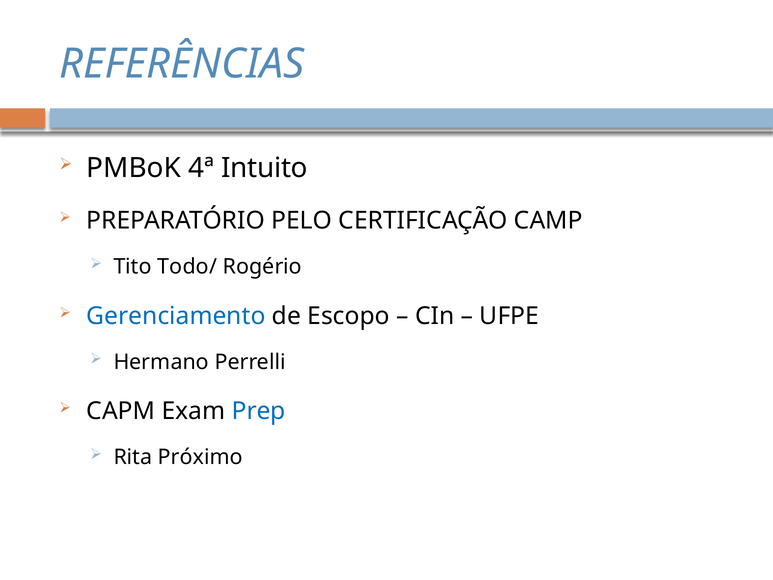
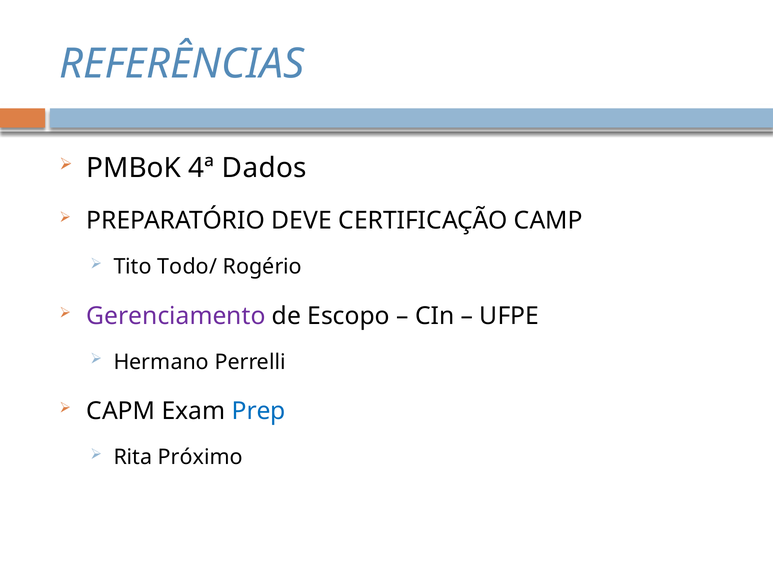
Intuito: Intuito -> Dados
PELO: PELO -> DEVE
Gerenciamento colour: blue -> purple
